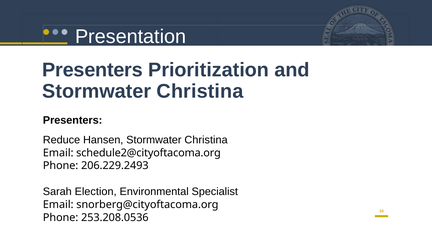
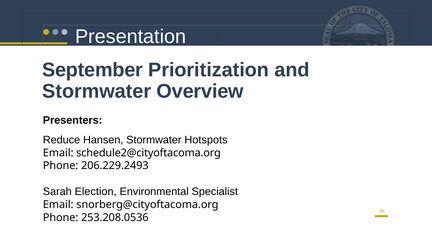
Presenters at (93, 70): Presenters -> September
Christina at (200, 91): Christina -> Overview
Hansen Stormwater Christina: Christina -> Hotspots
